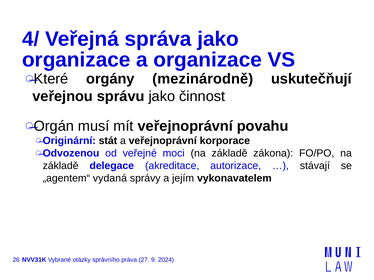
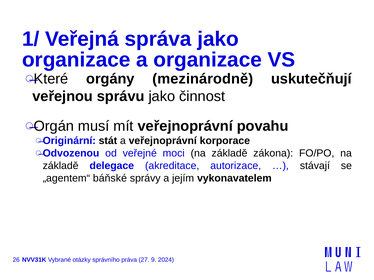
4/: 4/ -> 1/
vydaná: vydaná -> báňské
